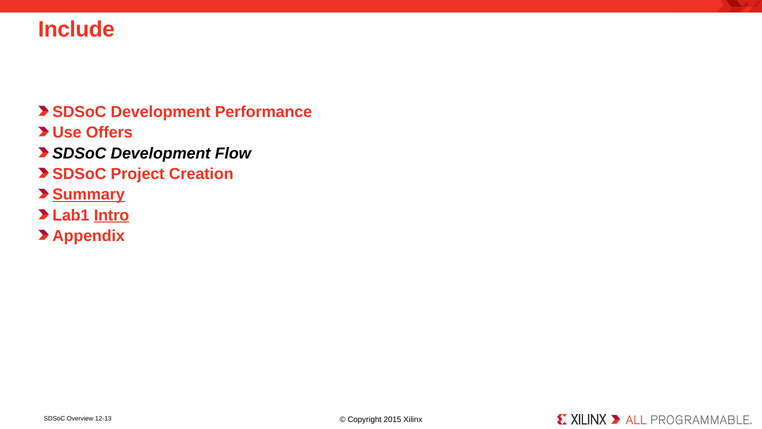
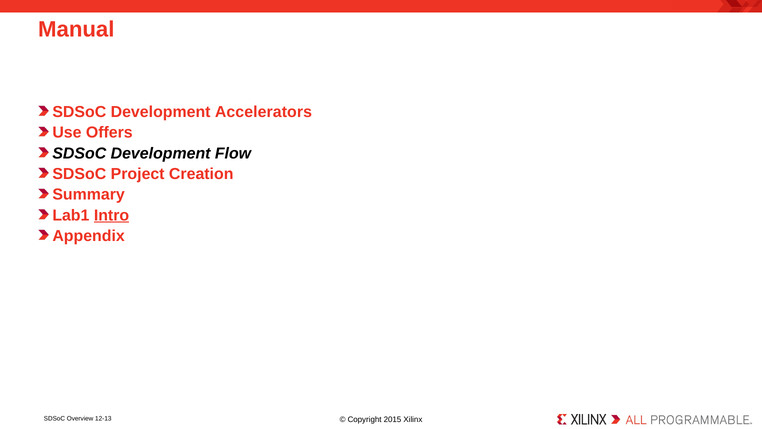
Include: Include -> Manual
Performance: Performance -> Accelerators
Summary underline: present -> none
